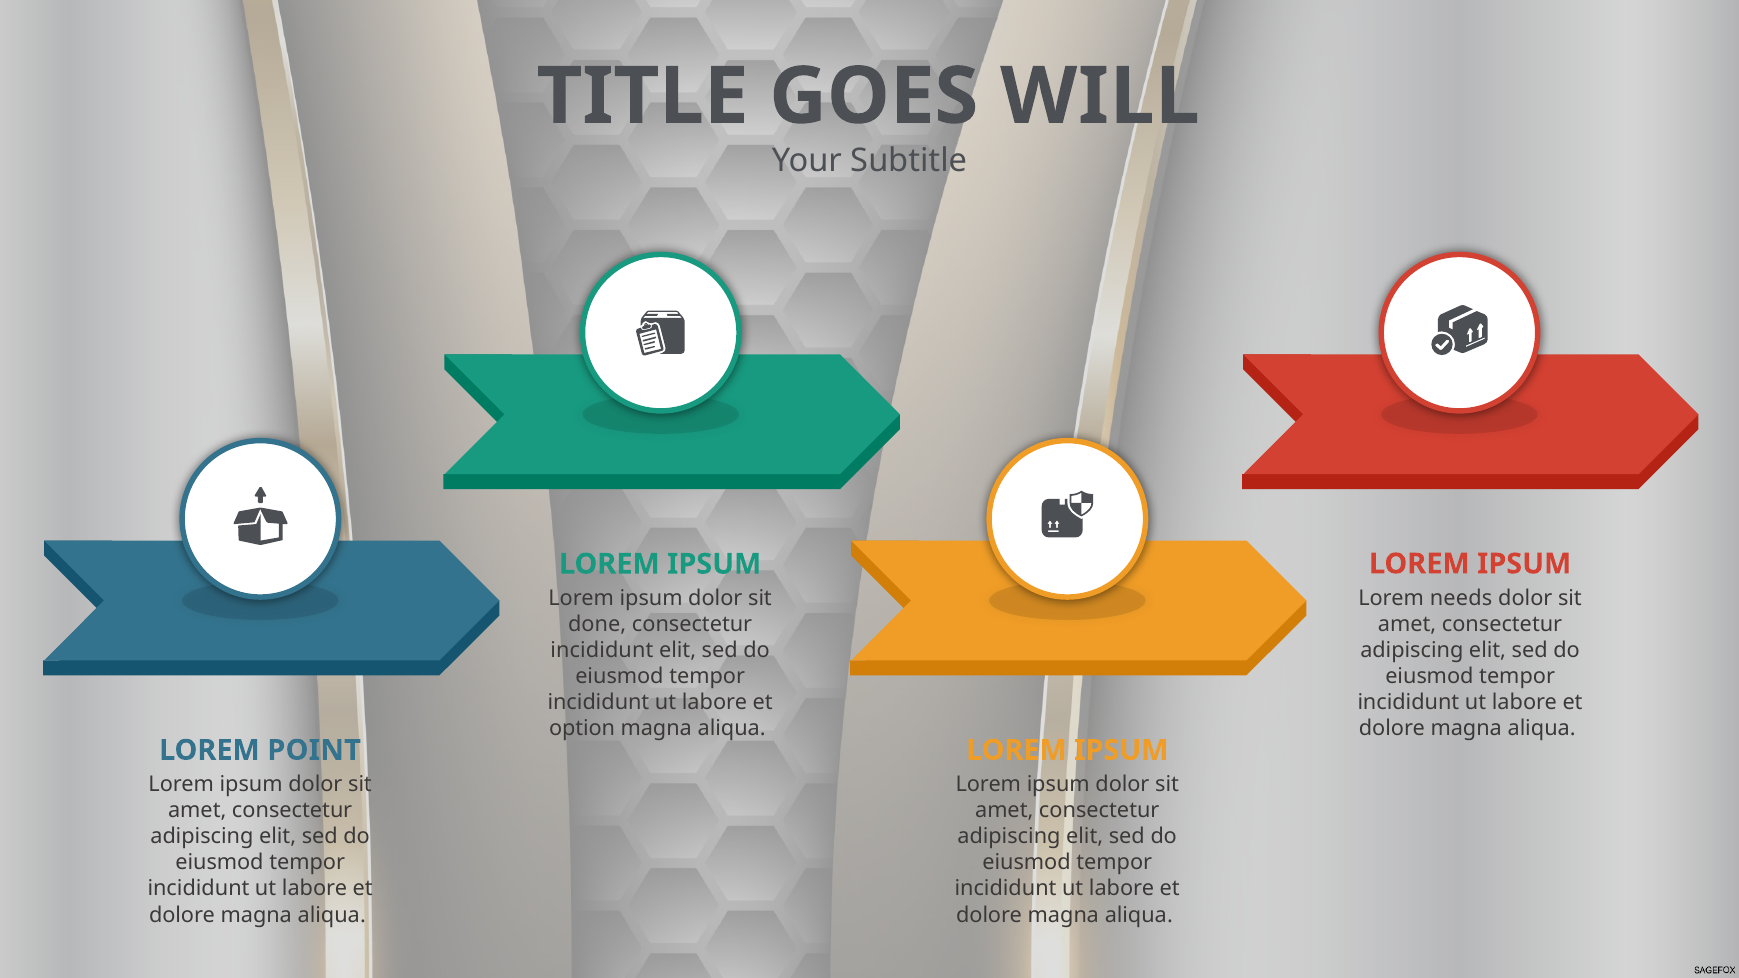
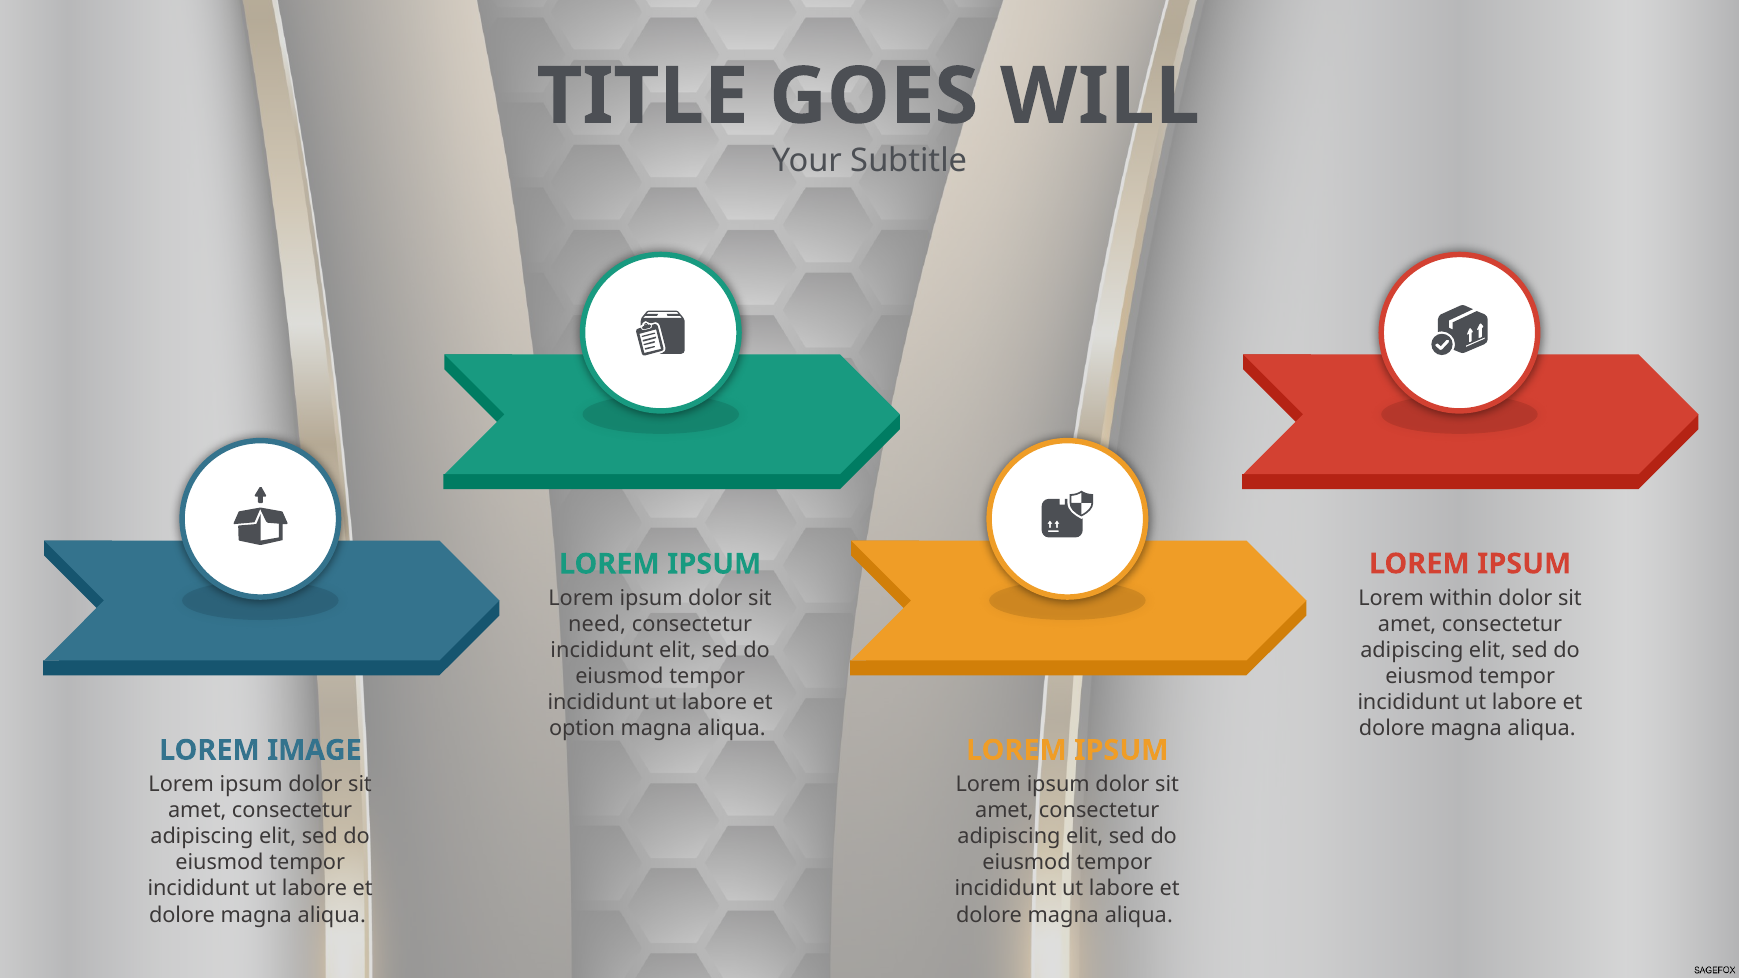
needs: needs -> within
done: done -> need
POINT: POINT -> IMAGE
